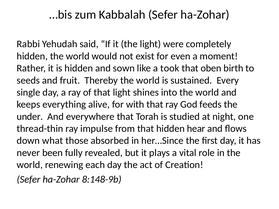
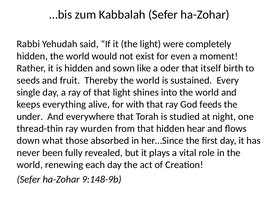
took: took -> oder
oben: oben -> itself
impulse: impulse -> wurden
8:148-9b: 8:148-9b -> 9:148-9b
